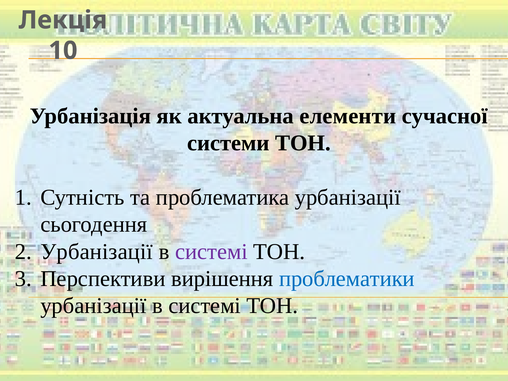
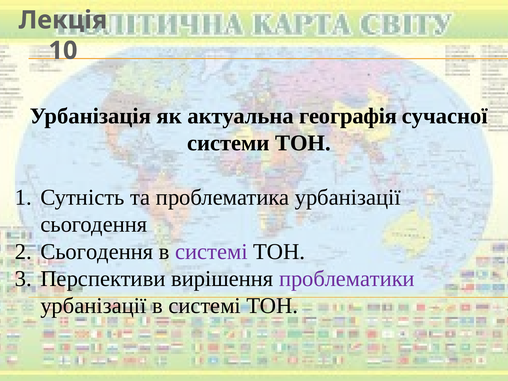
елементи: елементи -> географія
Урбанізації at (97, 252): Урбанізації -> Сьогодення
проблематики colour: blue -> purple
